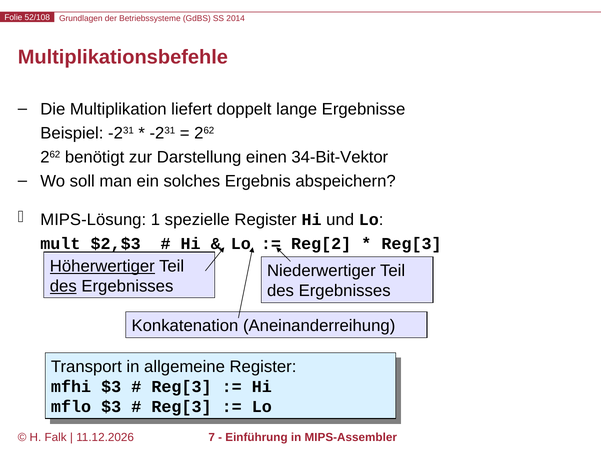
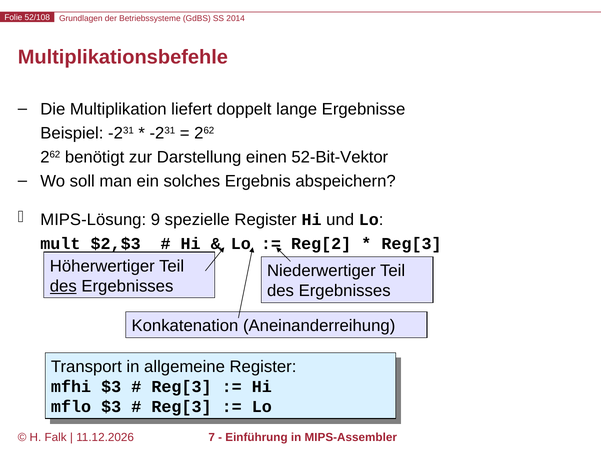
34-Bit-Vektor: 34-Bit-Vektor -> 52-Bit-Vektor
1: 1 -> 9
Höherwertiger underline: present -> none
